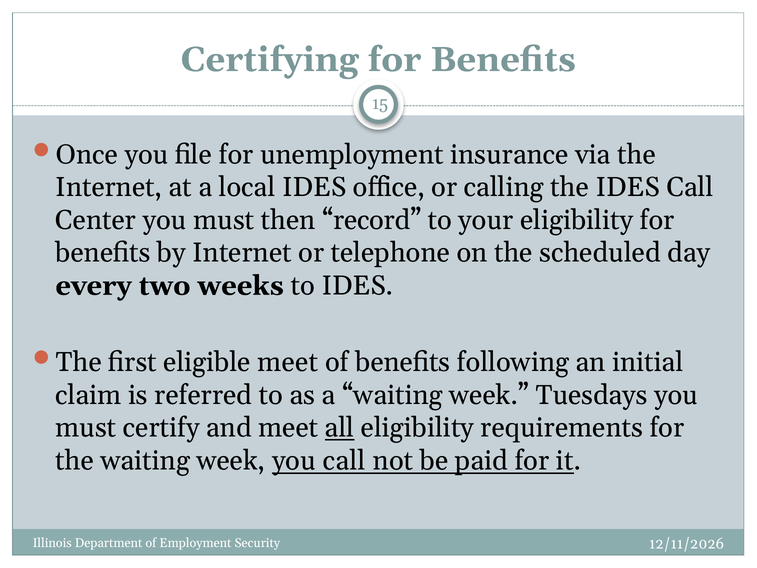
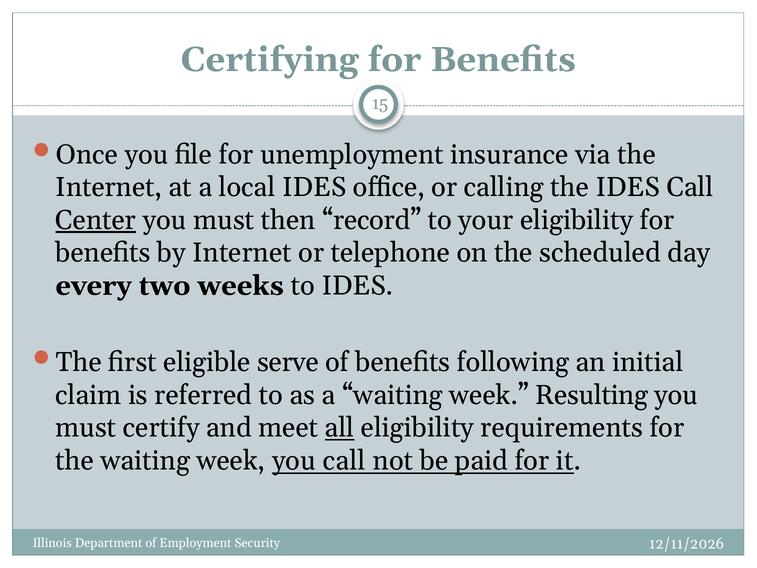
Center underline: none -> present
eligible meet: meet -> serve
Tuesdays: Tuesdays -> Resulting
